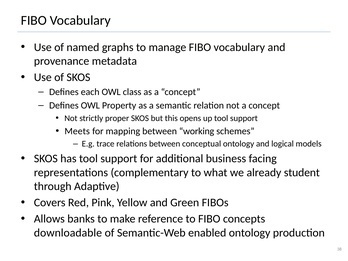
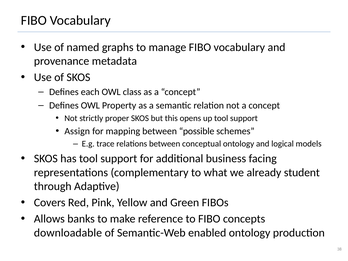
Meets: Meets -> Assign
working: working -> possible
